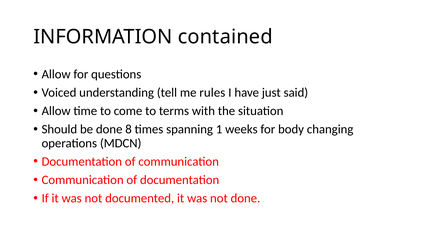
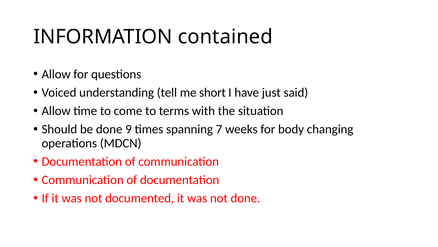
rules: rules -> short
8: 8 -> 9
1: 1 -> 7
